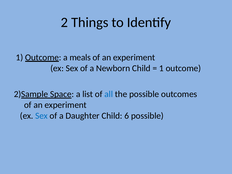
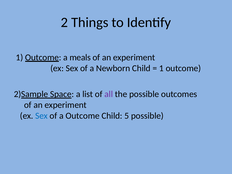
all colour: blue -> purple
a Daughter: Daughter -> Outcome
6: 6 -> 5
